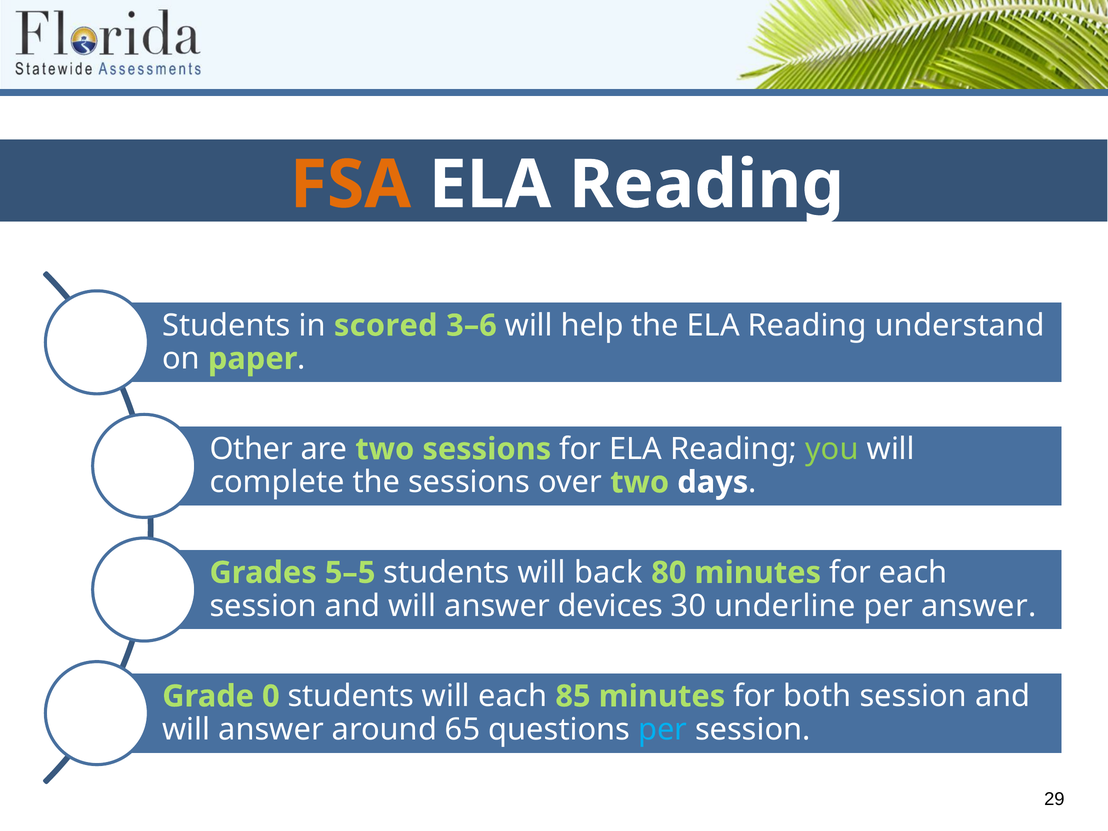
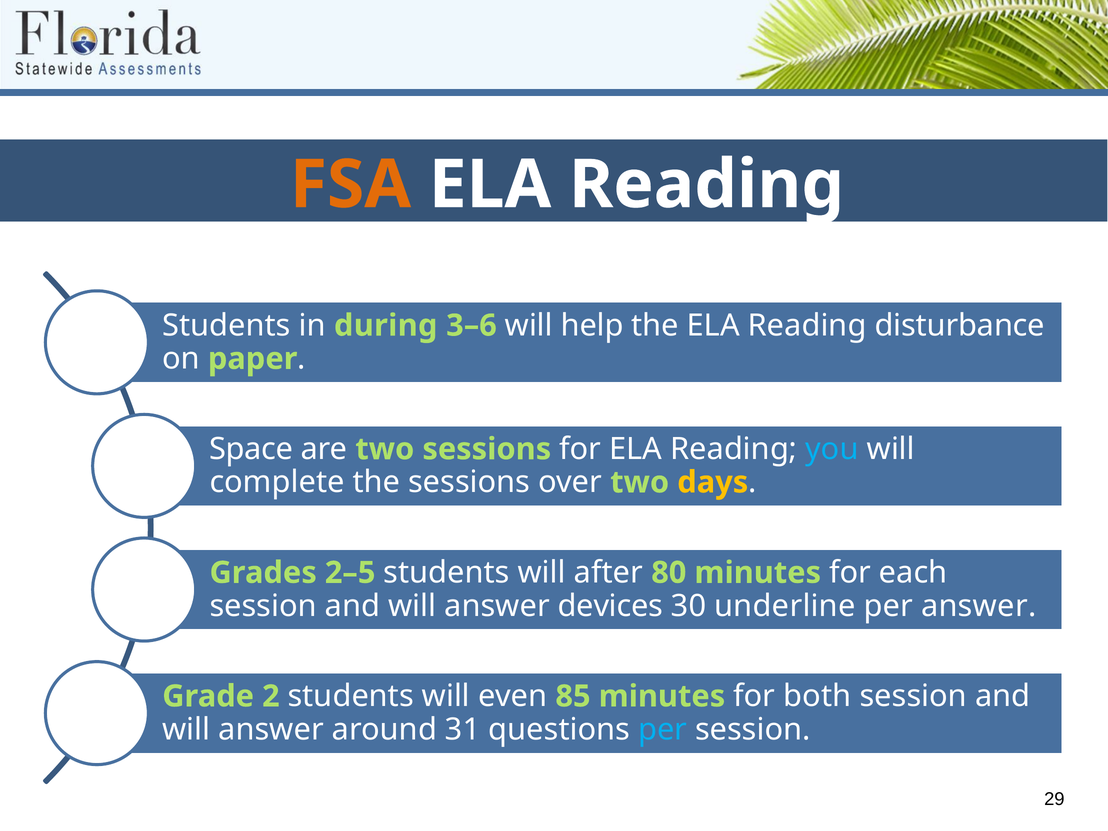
scored: scored -> during
understand: understand -> disturbance
Other: Other -> Space
you colour: light green -> light blue
days colour: white -> yellow
5–5: 5–5 -> 2–5
back: back -> after
0: 0 -> 2
will each: each -> even
65: 65 -> 31
